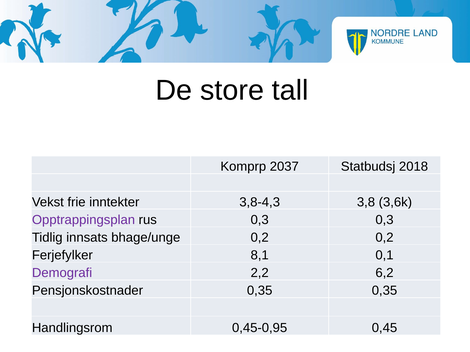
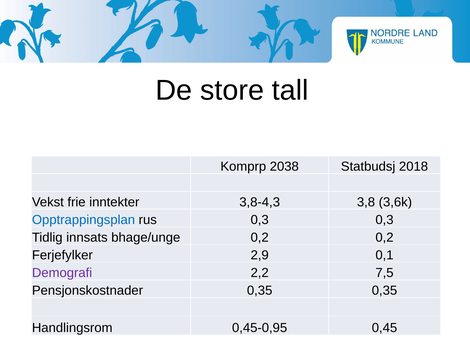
2037: 2037 -> 2038
Opptrappingsplan colour: purple -> blue
8,1: 8,1 -> 2,9
6,2: 6,2 -> 7,5
